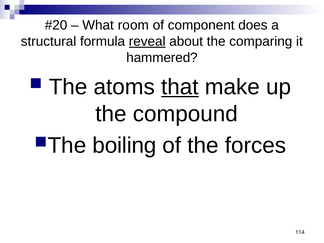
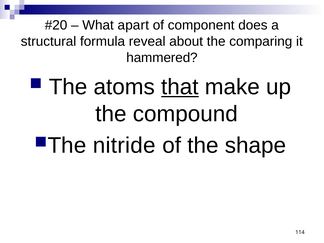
room: room -> apart
reveal underline: present -> none
boiling: boiling -> nitride
forces: forces -> shape
